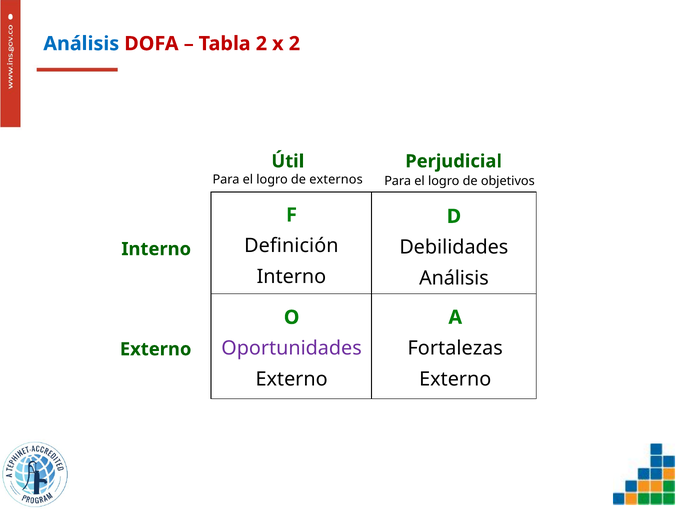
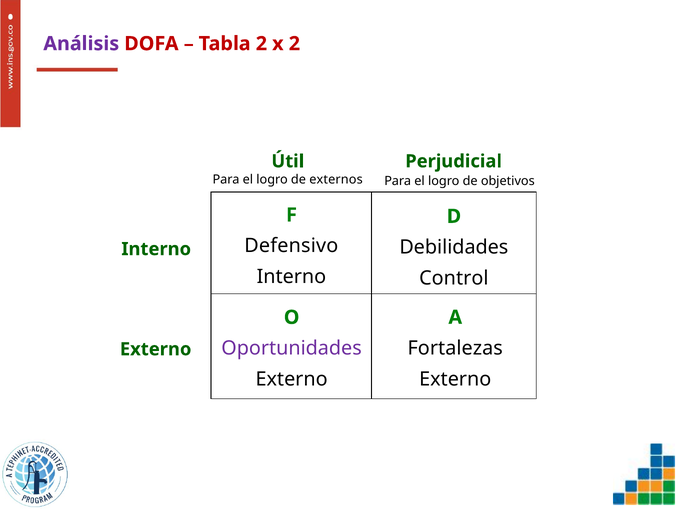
Análisis at (81, 44) colour: blue -> purple
Definición: Definición -> Defensivo
Análisis at (454, 278): Análisis -> Control
